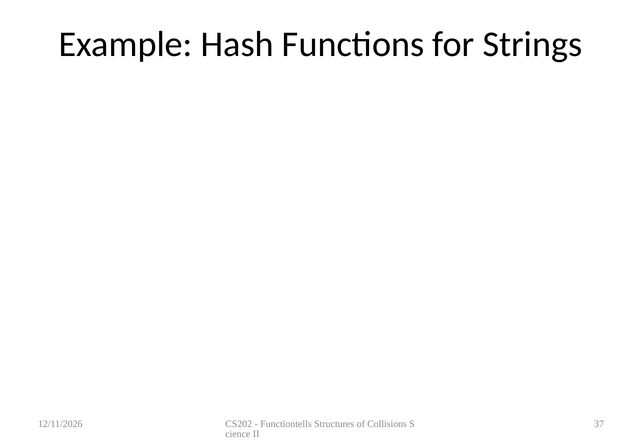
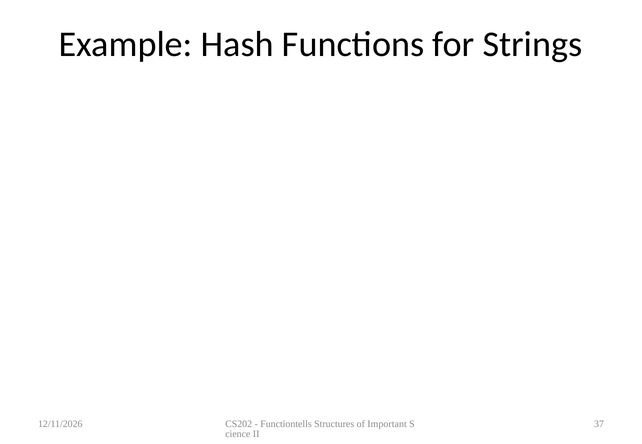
Collisions: Collisions -> Important
